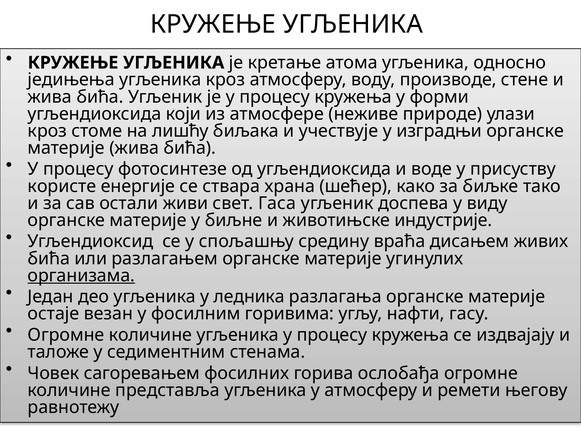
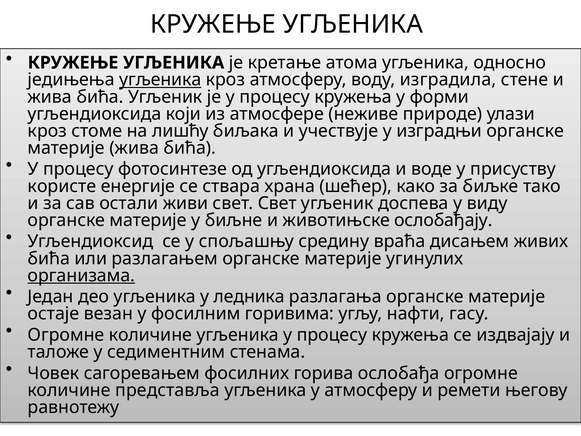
угљеника at (160, 80) underline: none -> present
производе: производе -> изградила
свет Гаса: Гаса -> Свет
индустрије: индустрије -> ослобађају
